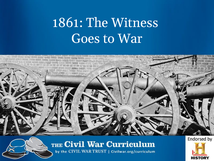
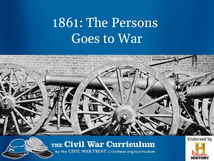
Witness: Witness -> Persons
